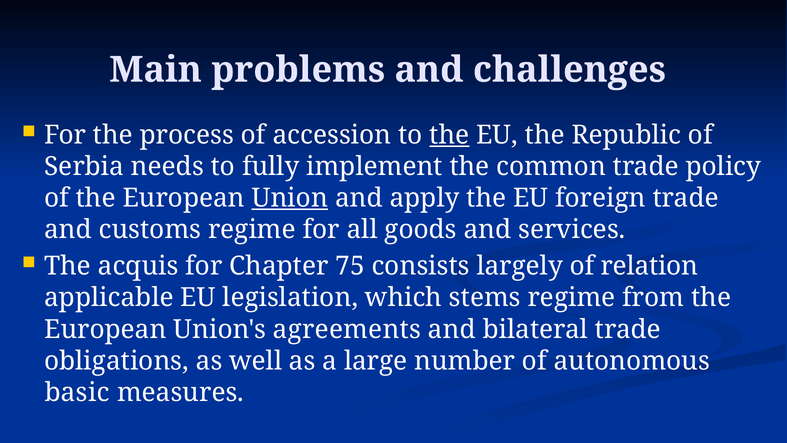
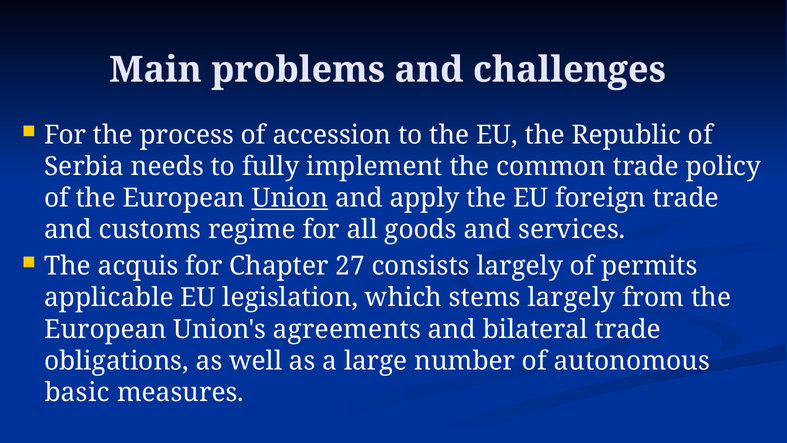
the at (449, 135) underline: present -> none
75: 75 -> 27
relation: relation -> permits
stems regime: regime -> largely
